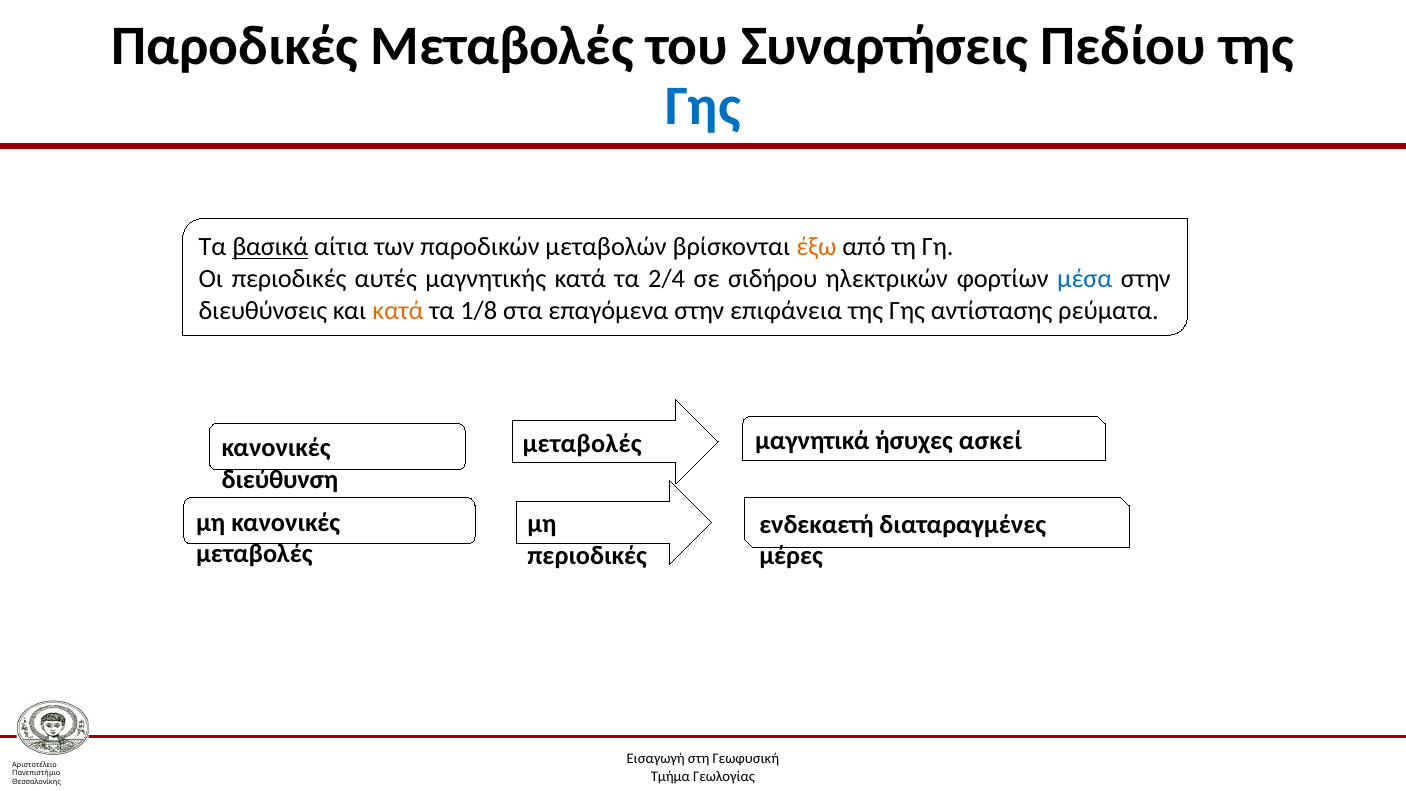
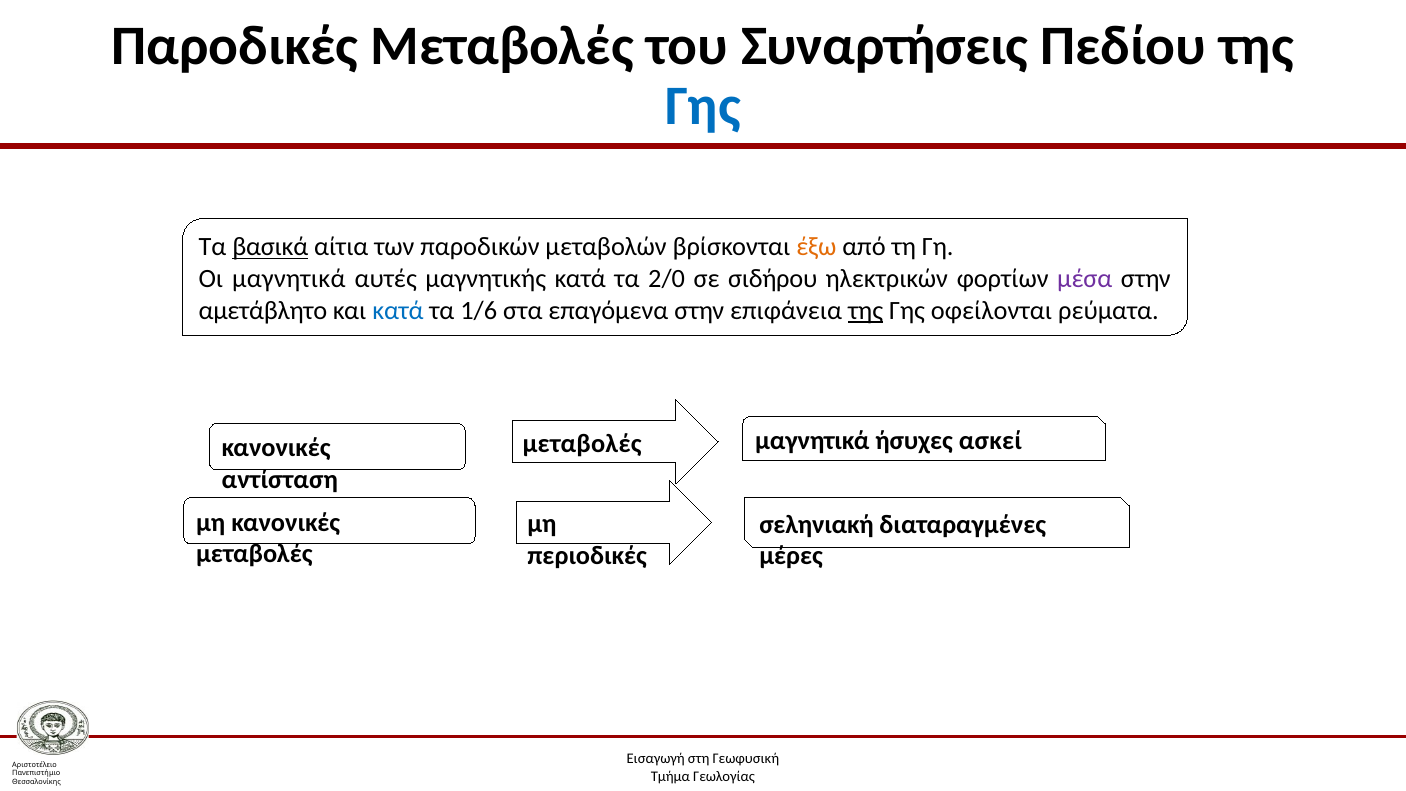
Οι περιοδικές: περιοδικές -> μαγνητικά
2/4: 2/4 -> 2/0
μέσα colour: blue -> purple
διευθύνσεις: διευθύνσεις -> αμετάβλητο
κατά at (398, 310) colour: orange -> blue
1/8: 1/8 -> 1/6
της at (866, 310) underline: none -> present
αντίστασης: αντίστασης -> οφείλονται
διεύθυνση: διεύθυνση -> αντίσταση
ενδεκαετή: ενδεκαετή -> σεληνιακή
